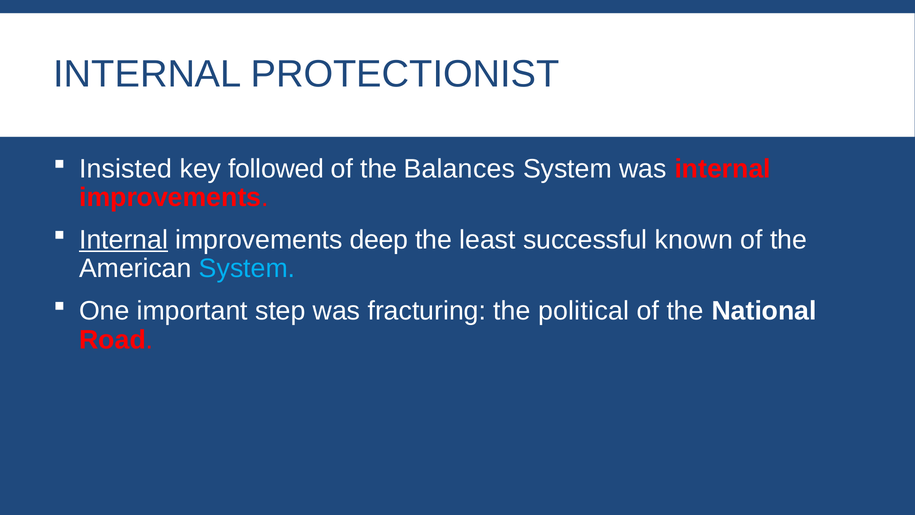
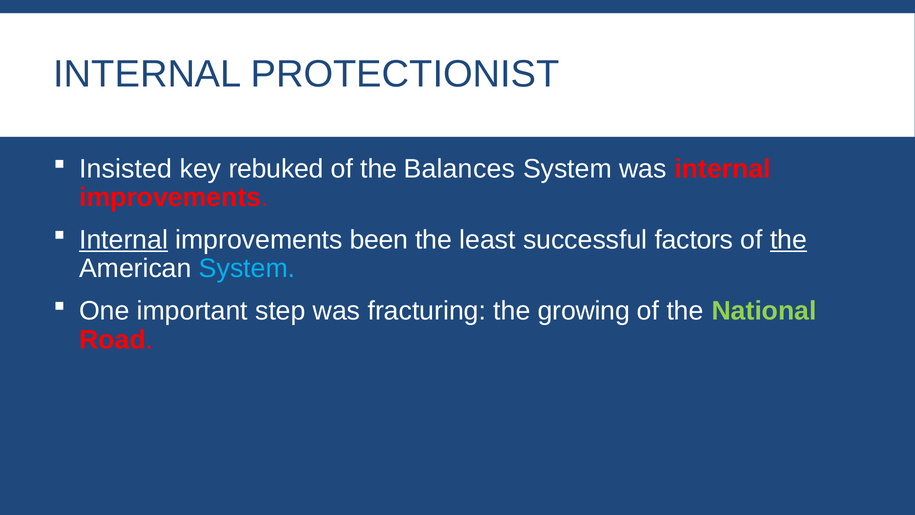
followed: followed -> rebuked
deep: deep -> been
known: known -> factors
the at (789, 240) underline: none -> present
political: political -> growing
National colour: white -> light green
